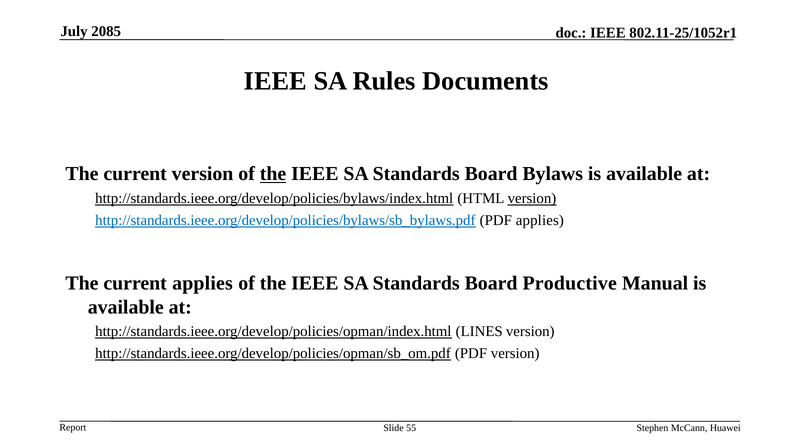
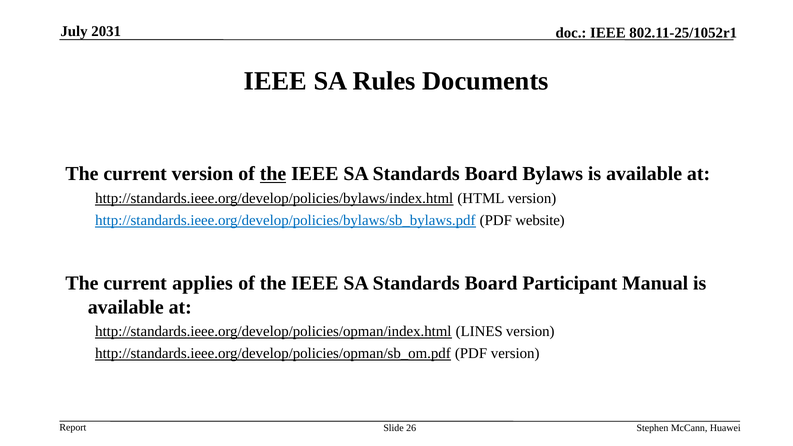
2085: 2085 -> 2031
version at (532, 198) underline: present -> none
PDF applies: applies -> website
Productive: Productive -> Participant
55: 55 -> 26
